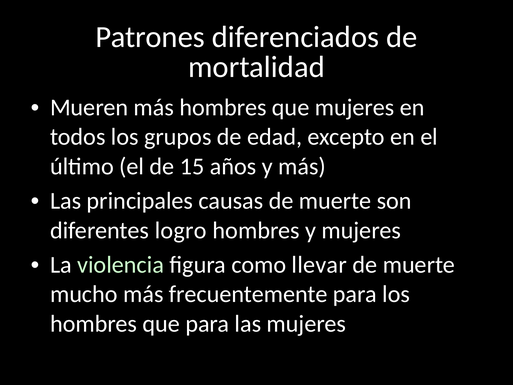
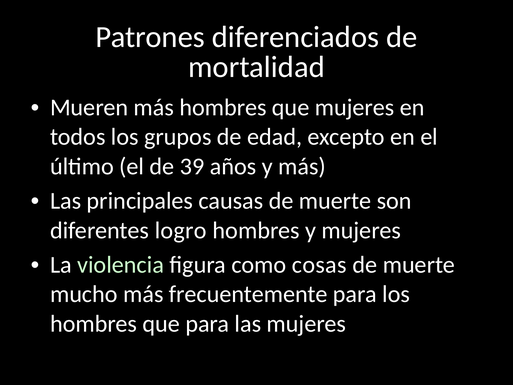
15: 15 -> 39
llevar: llevar -> cosas
